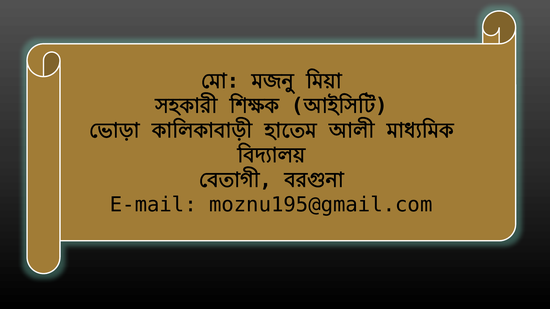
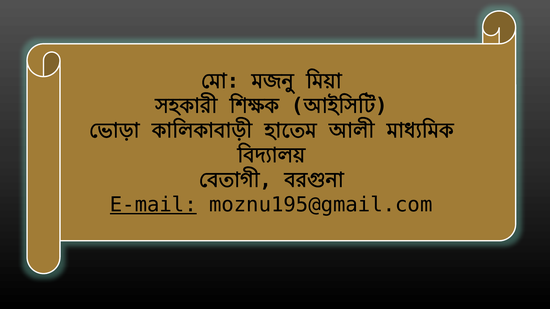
E-mail underline: none -> present
